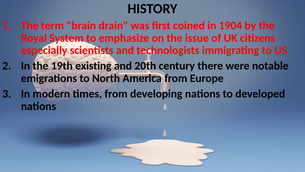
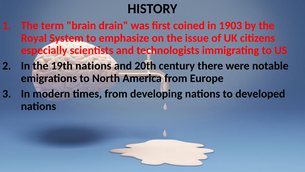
1904: 1904 -> 1903
19th existing: existing -> nations
